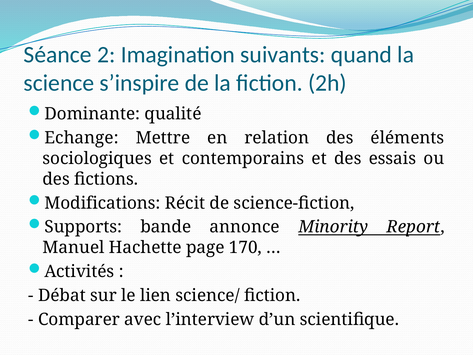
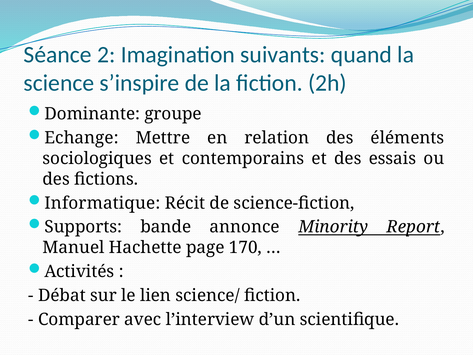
qualité: qualité -> groupe
Modifications: Modifications -> Informatique
